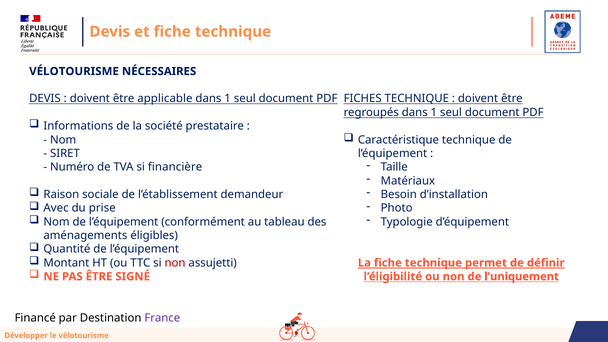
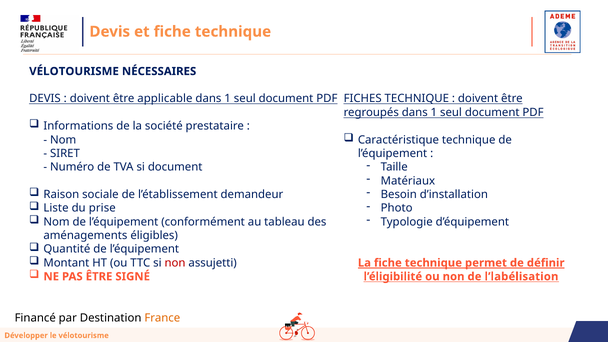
si financière: financière -> document
Avec: Avec -> Liste
l’uniquement: l’uniquement -> l’labélisation
France colour: purple -> orange
